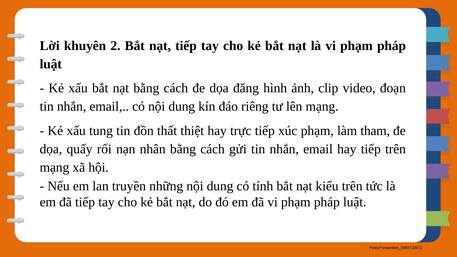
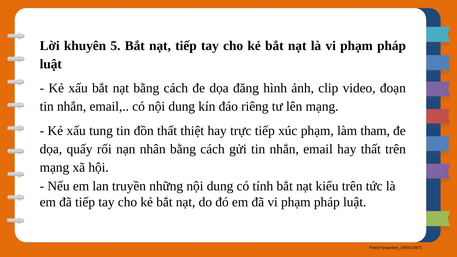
2: 2 -> 5
hay tiếp: tiếp -> thất
